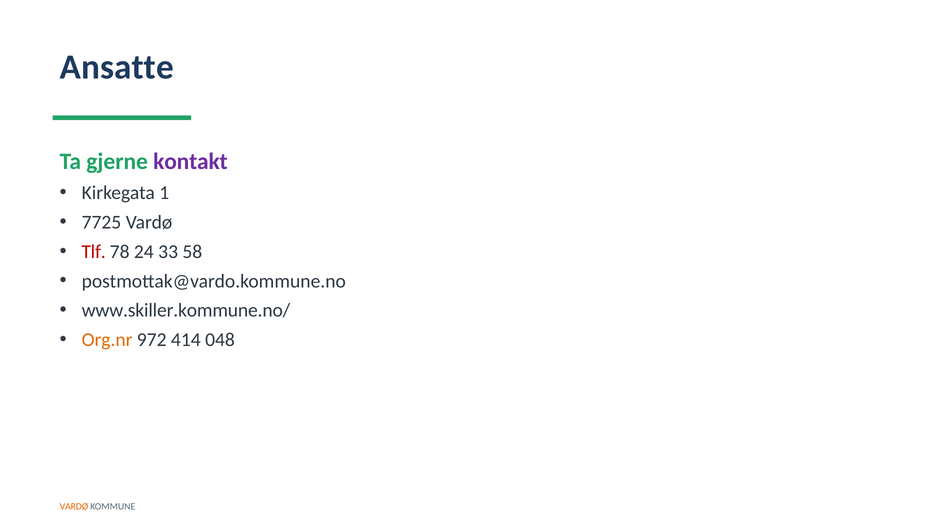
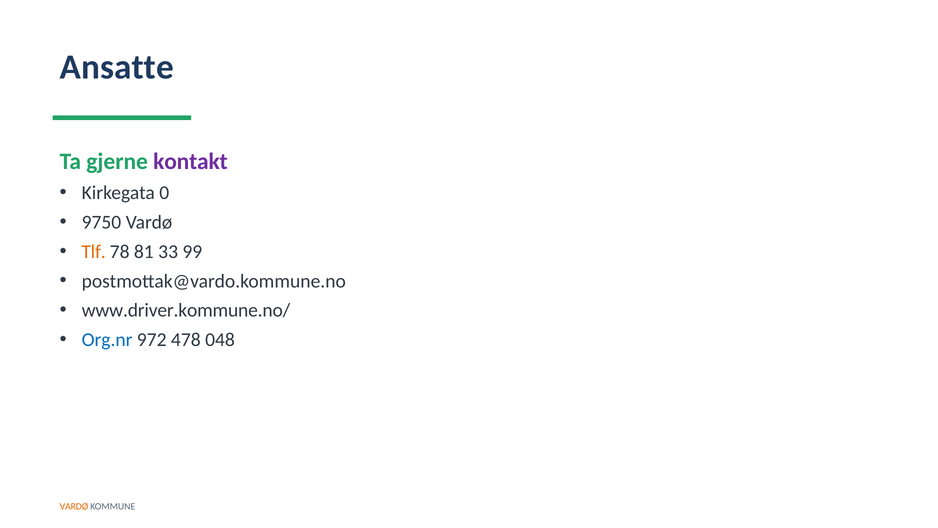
1: 1 -> 0
7725: 7725 -> 9750
Tlf colour: red -> orange
24: 24 -> 81
58: 58 -> 99
www.skiller.kommune.no/: www.skiller.kommune.no/ -> www.driver.kommune.no/
Org.nr colour: orange -> blue
414: 414 -> 478
